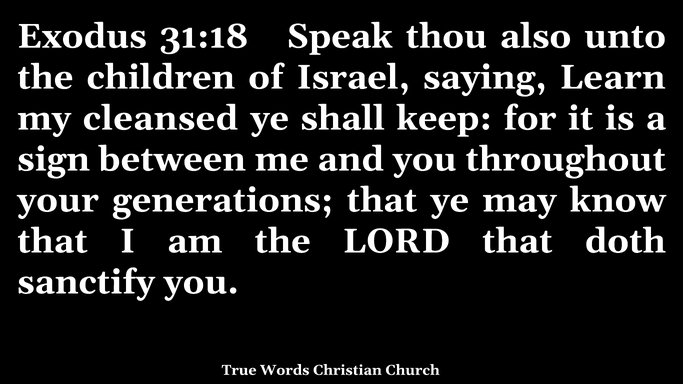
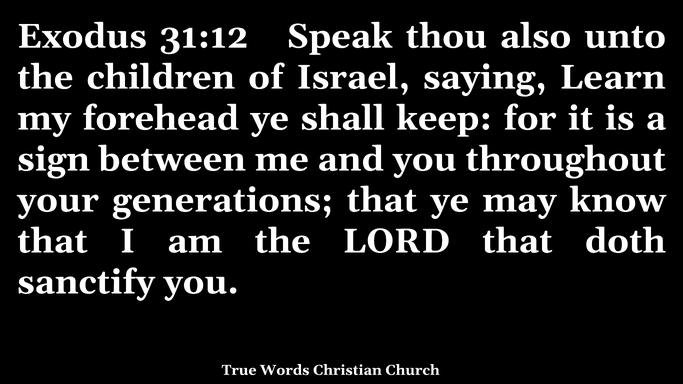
31:18: 31:18 -> 31:12
cleansed: cleansed -> forehead
